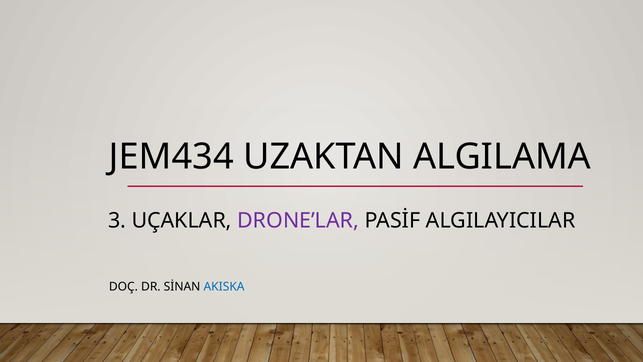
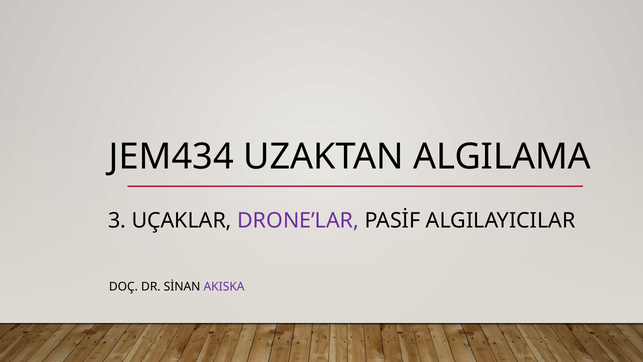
AKISKA colour: blue -> purple
